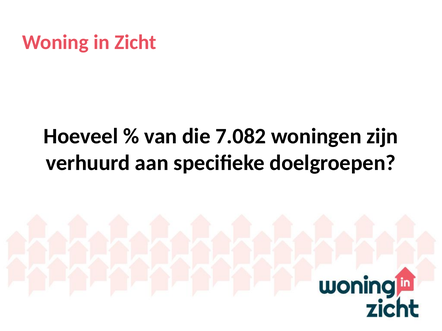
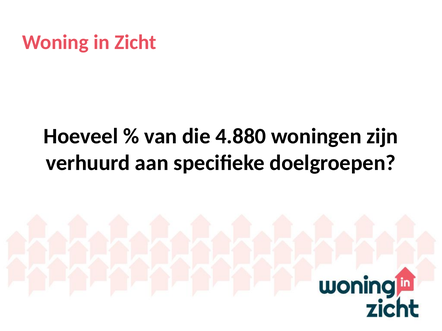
7.082: 7.082 -> 4.880
